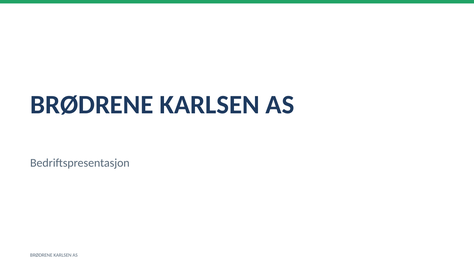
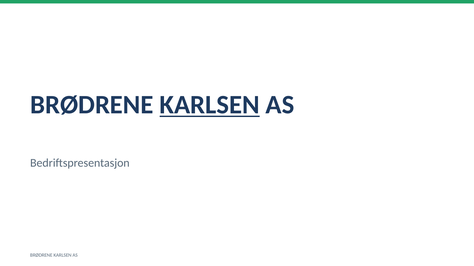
KARLSEN at (210, 105) underline: none -> present
